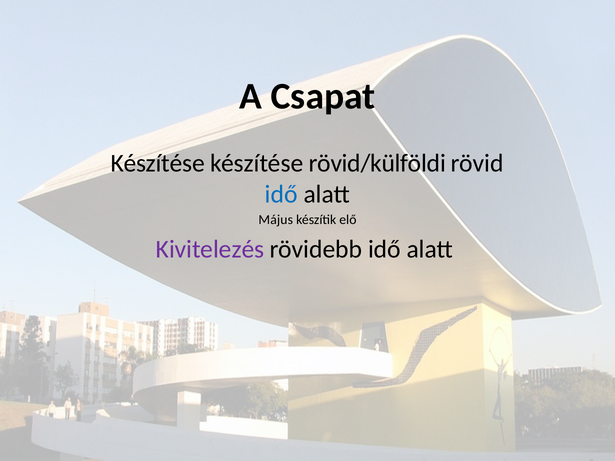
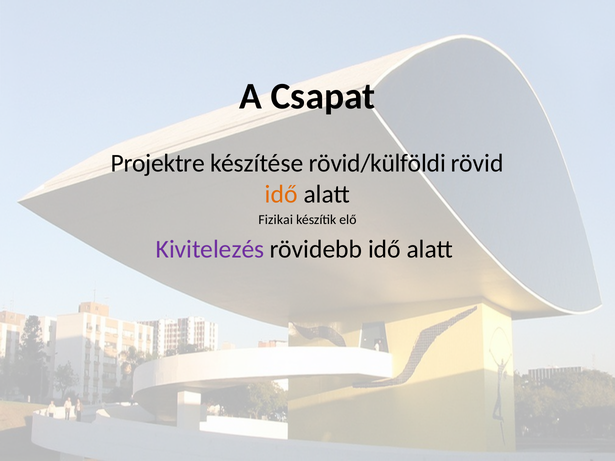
Készítése at (158, 164): Készítése -> Projektre
idő at (281, 194) colour: blue -> orange
Május: Május -> Fizikai
